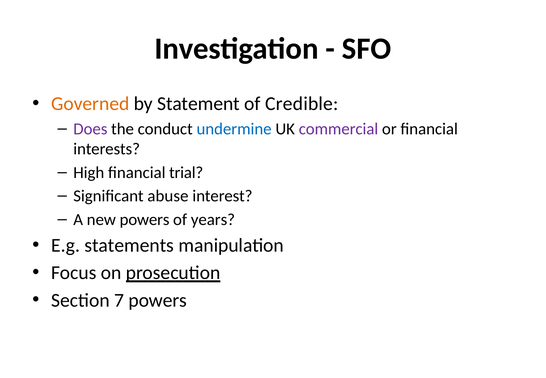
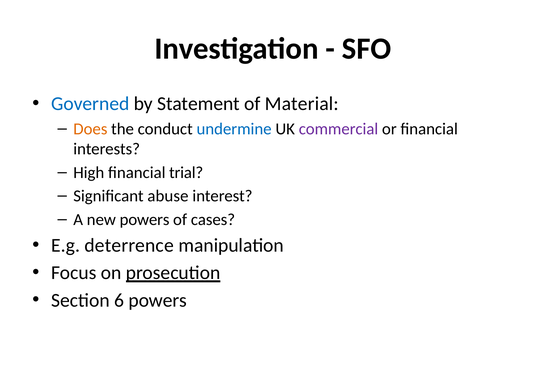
Governed colour: orange -> blue
Credible: Credible -> Material
Does colour: purple -> orange
years: years -> cases
statements: statements -> deterrence
7: 7 -> 6
